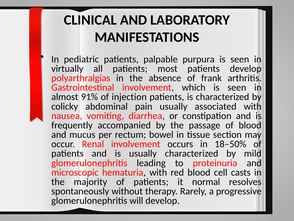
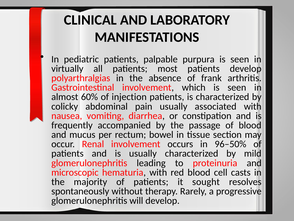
91%: 91% -> 60%
18–50%: 18–50% -> 96–50%
normal: normal -> sought
